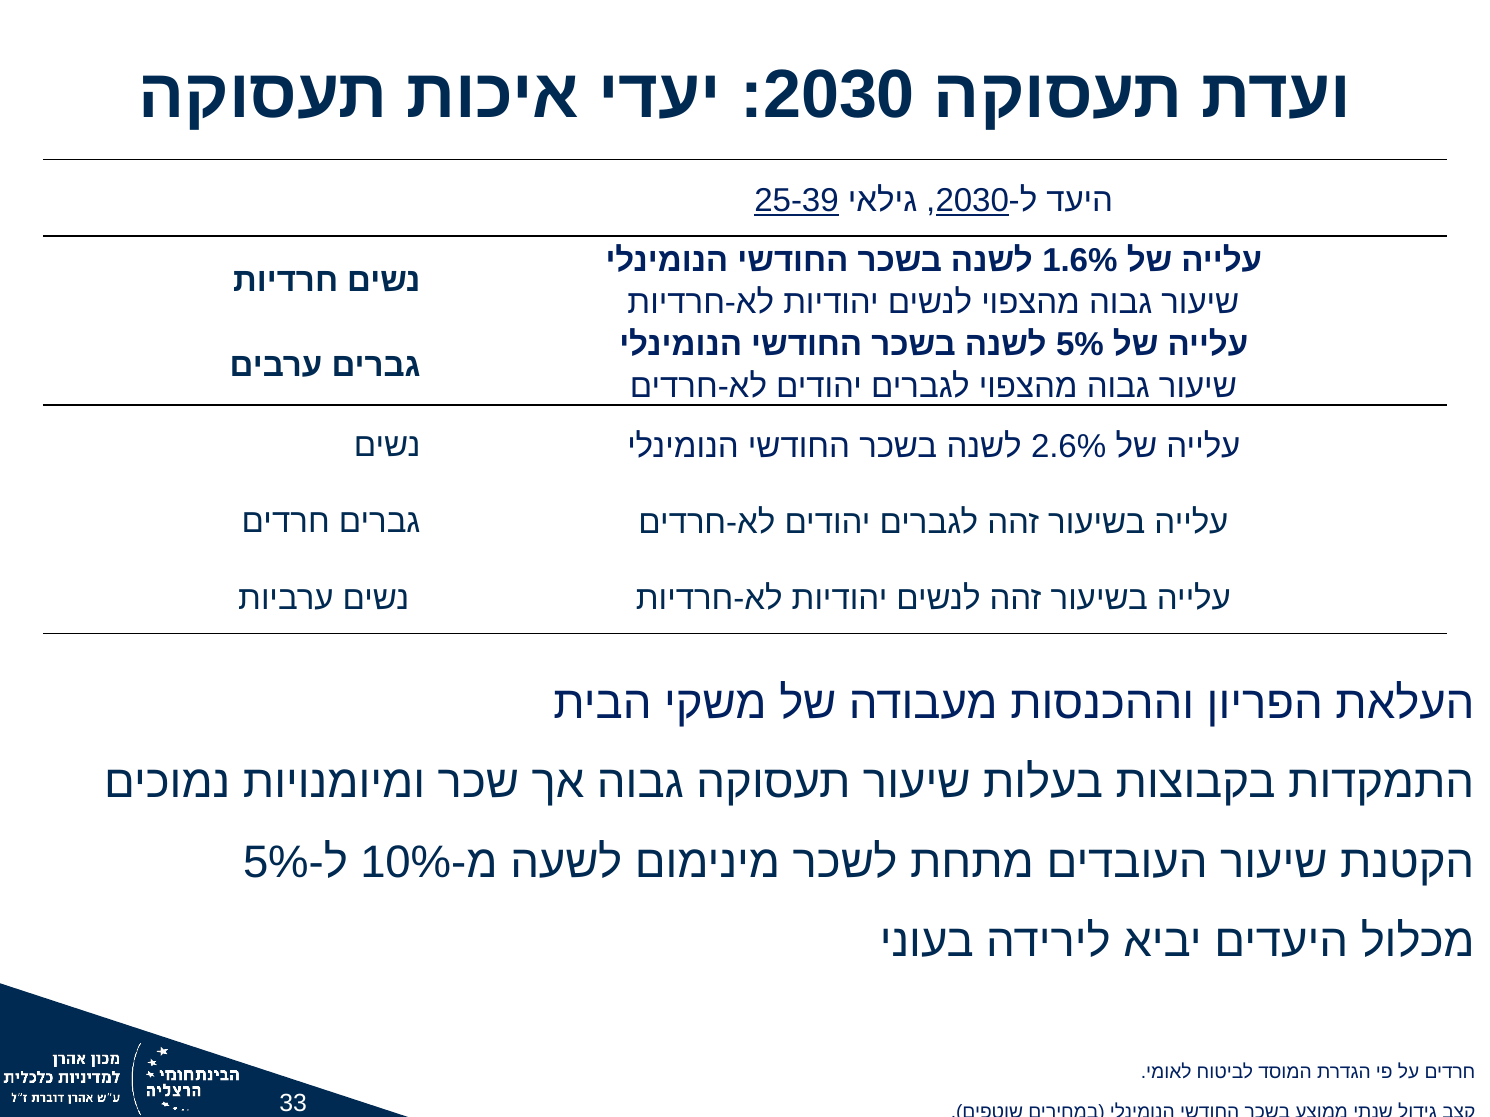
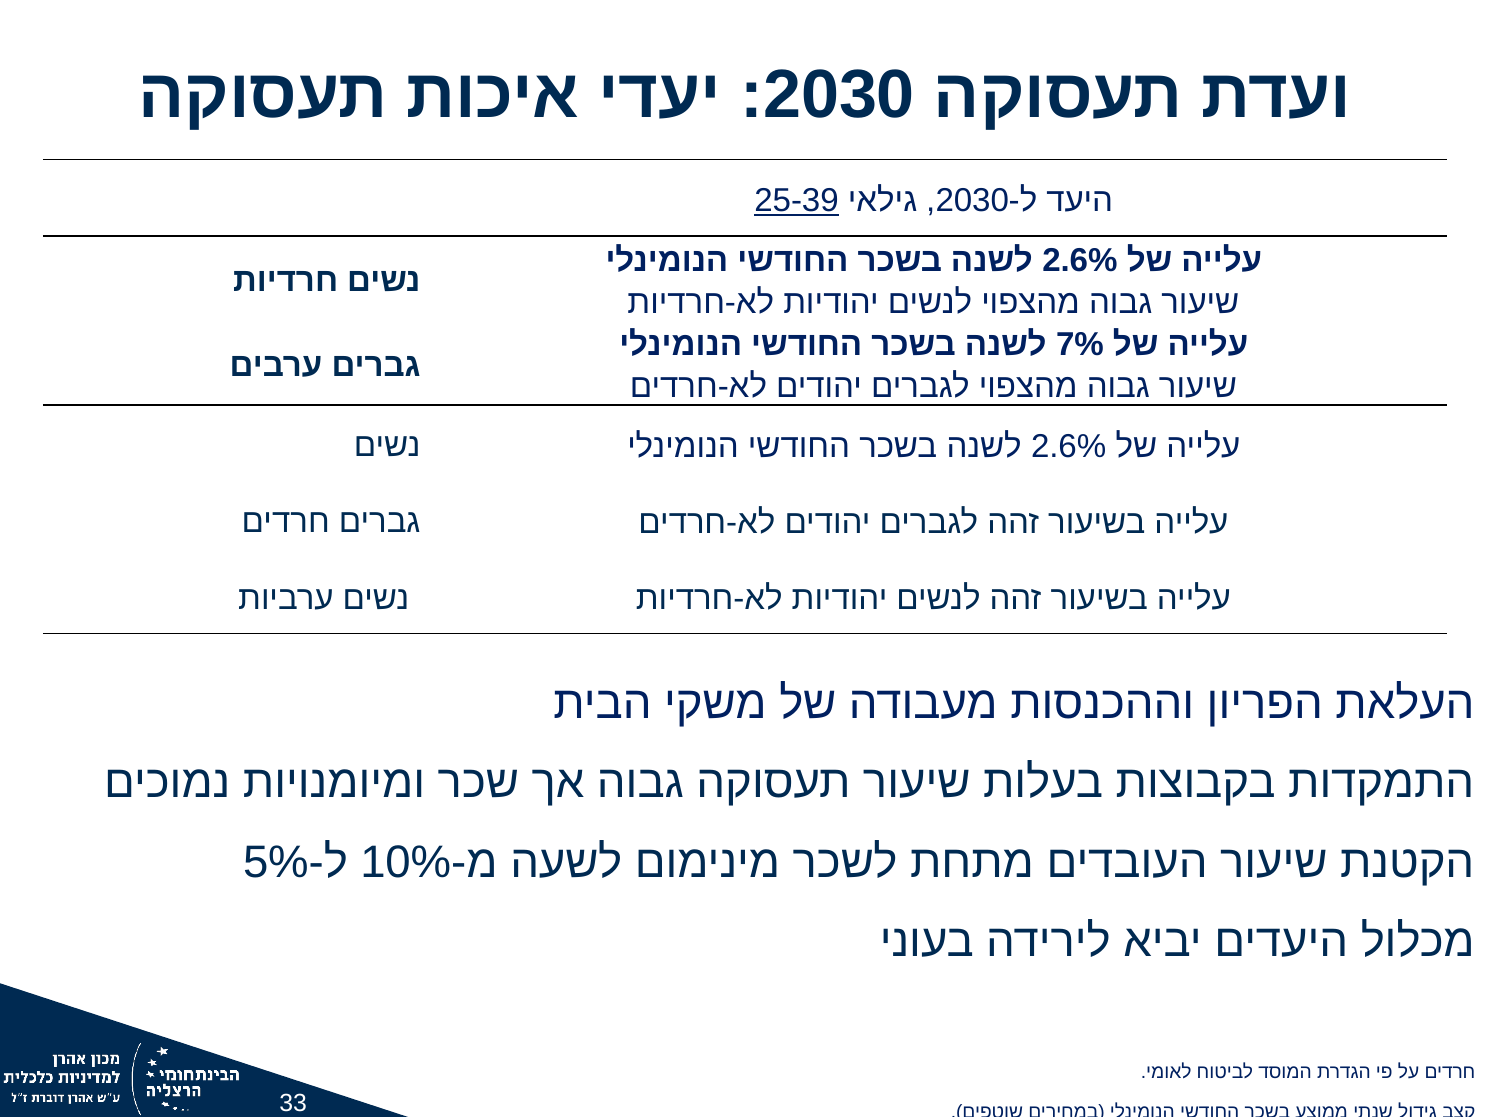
2030 at (972, 200) underline: present -> none
1.6% at (1080, 260): 1.6% -> 2.6%
5% at (1080, 345): 5% -> 7%
